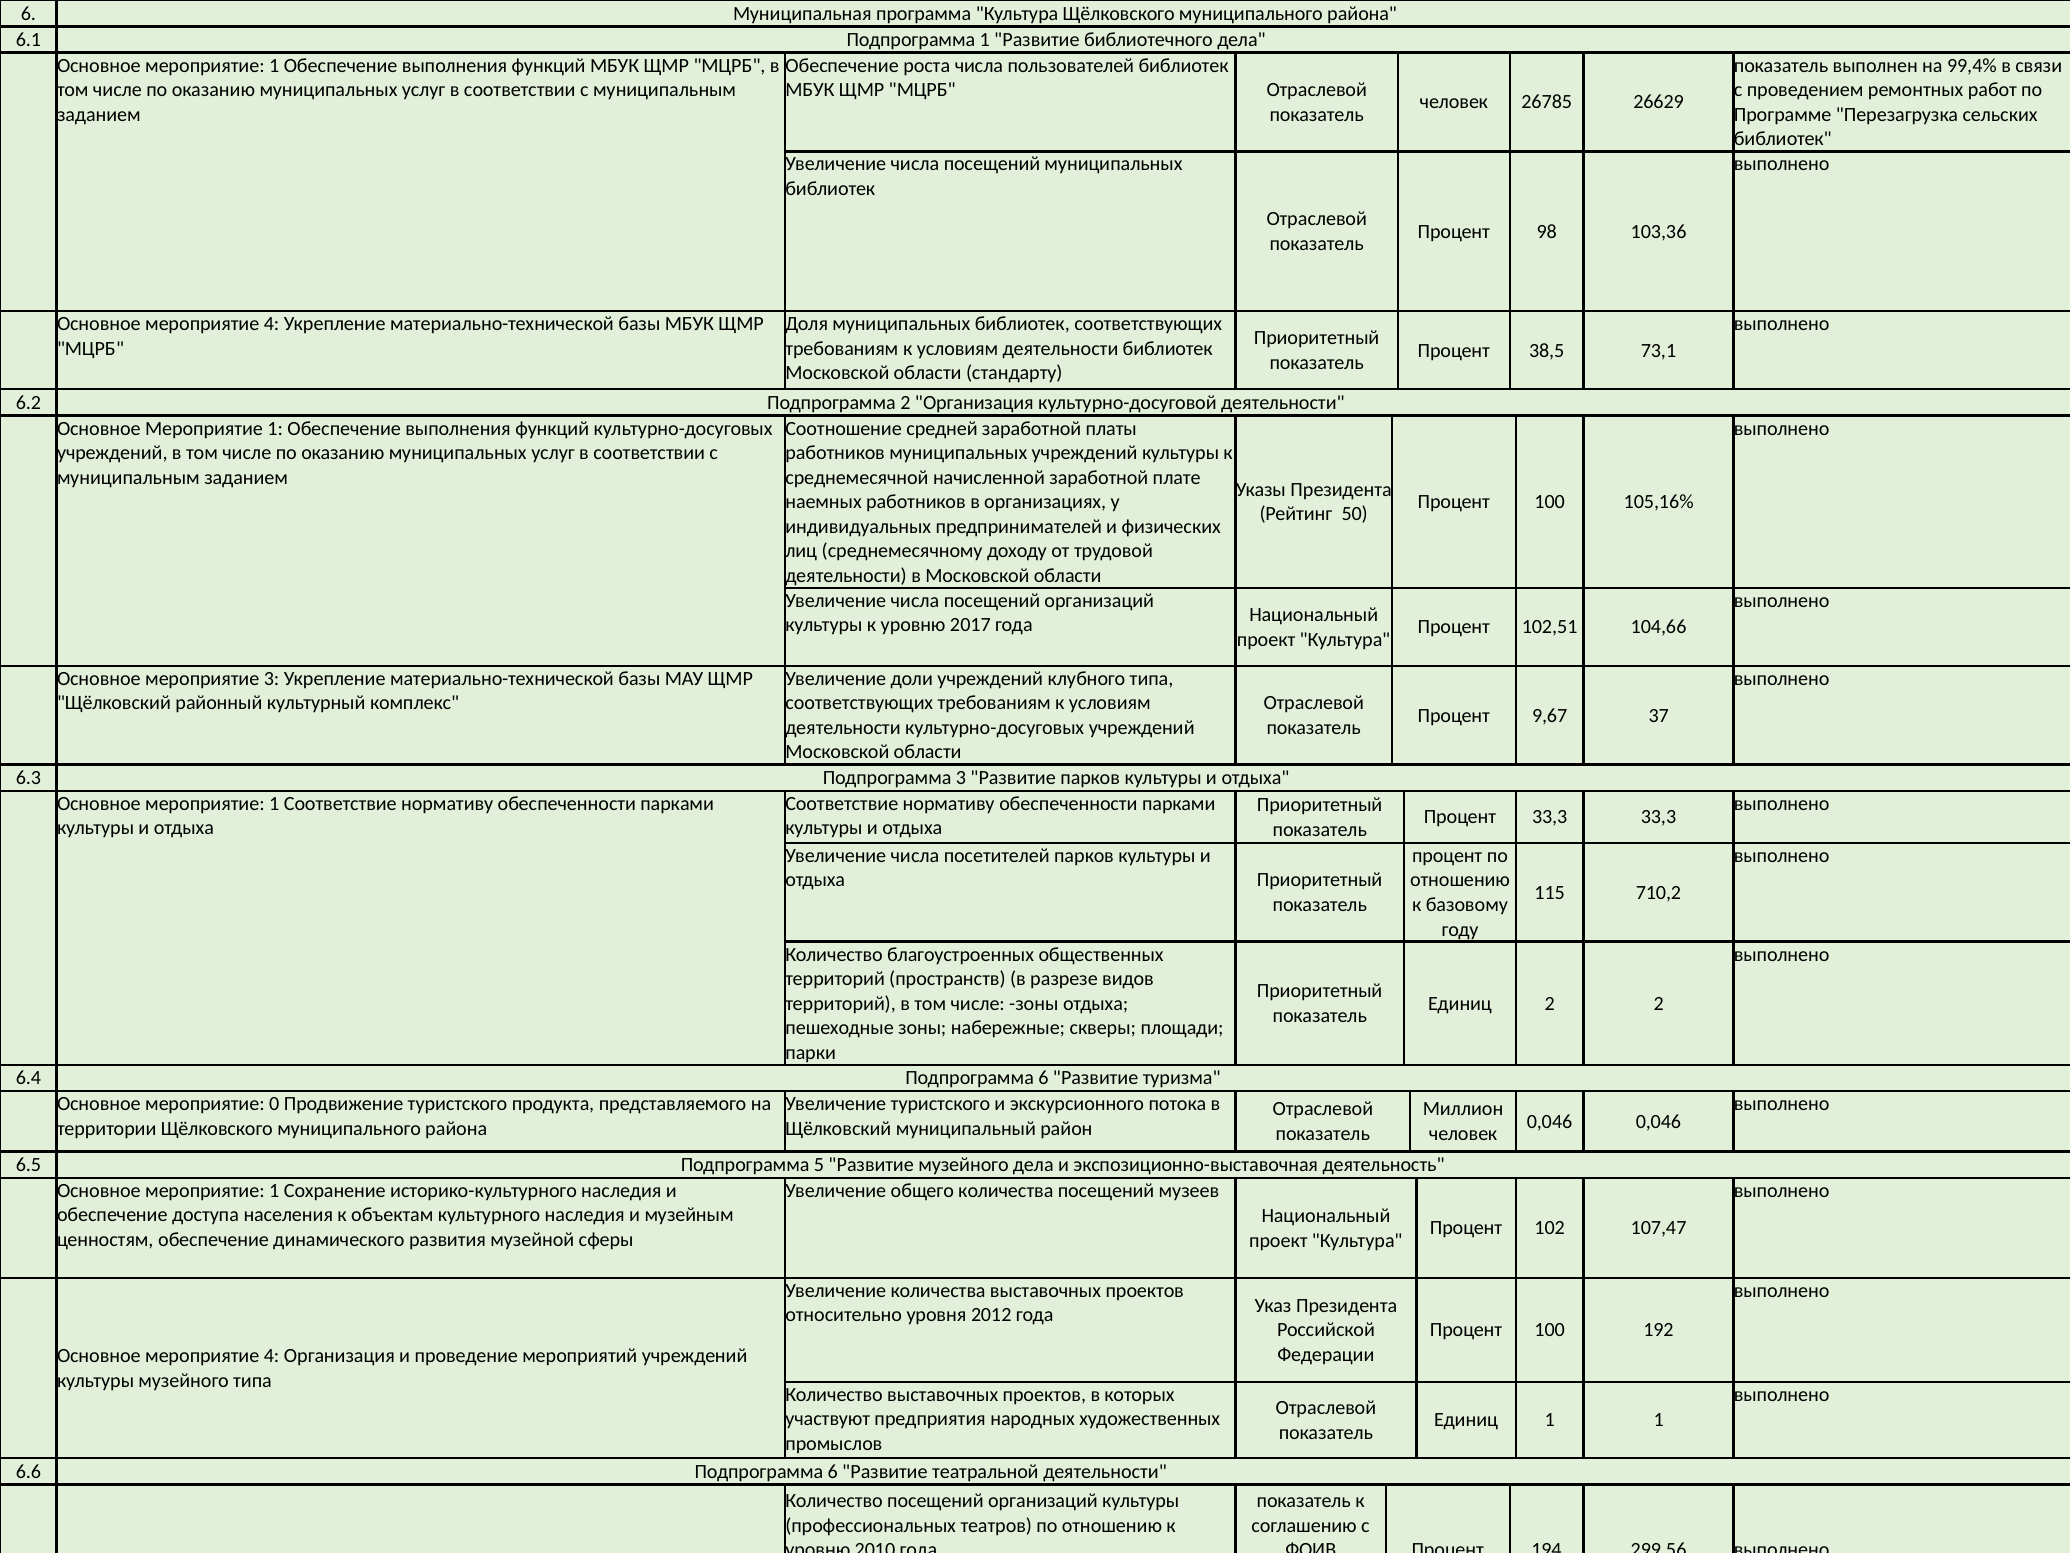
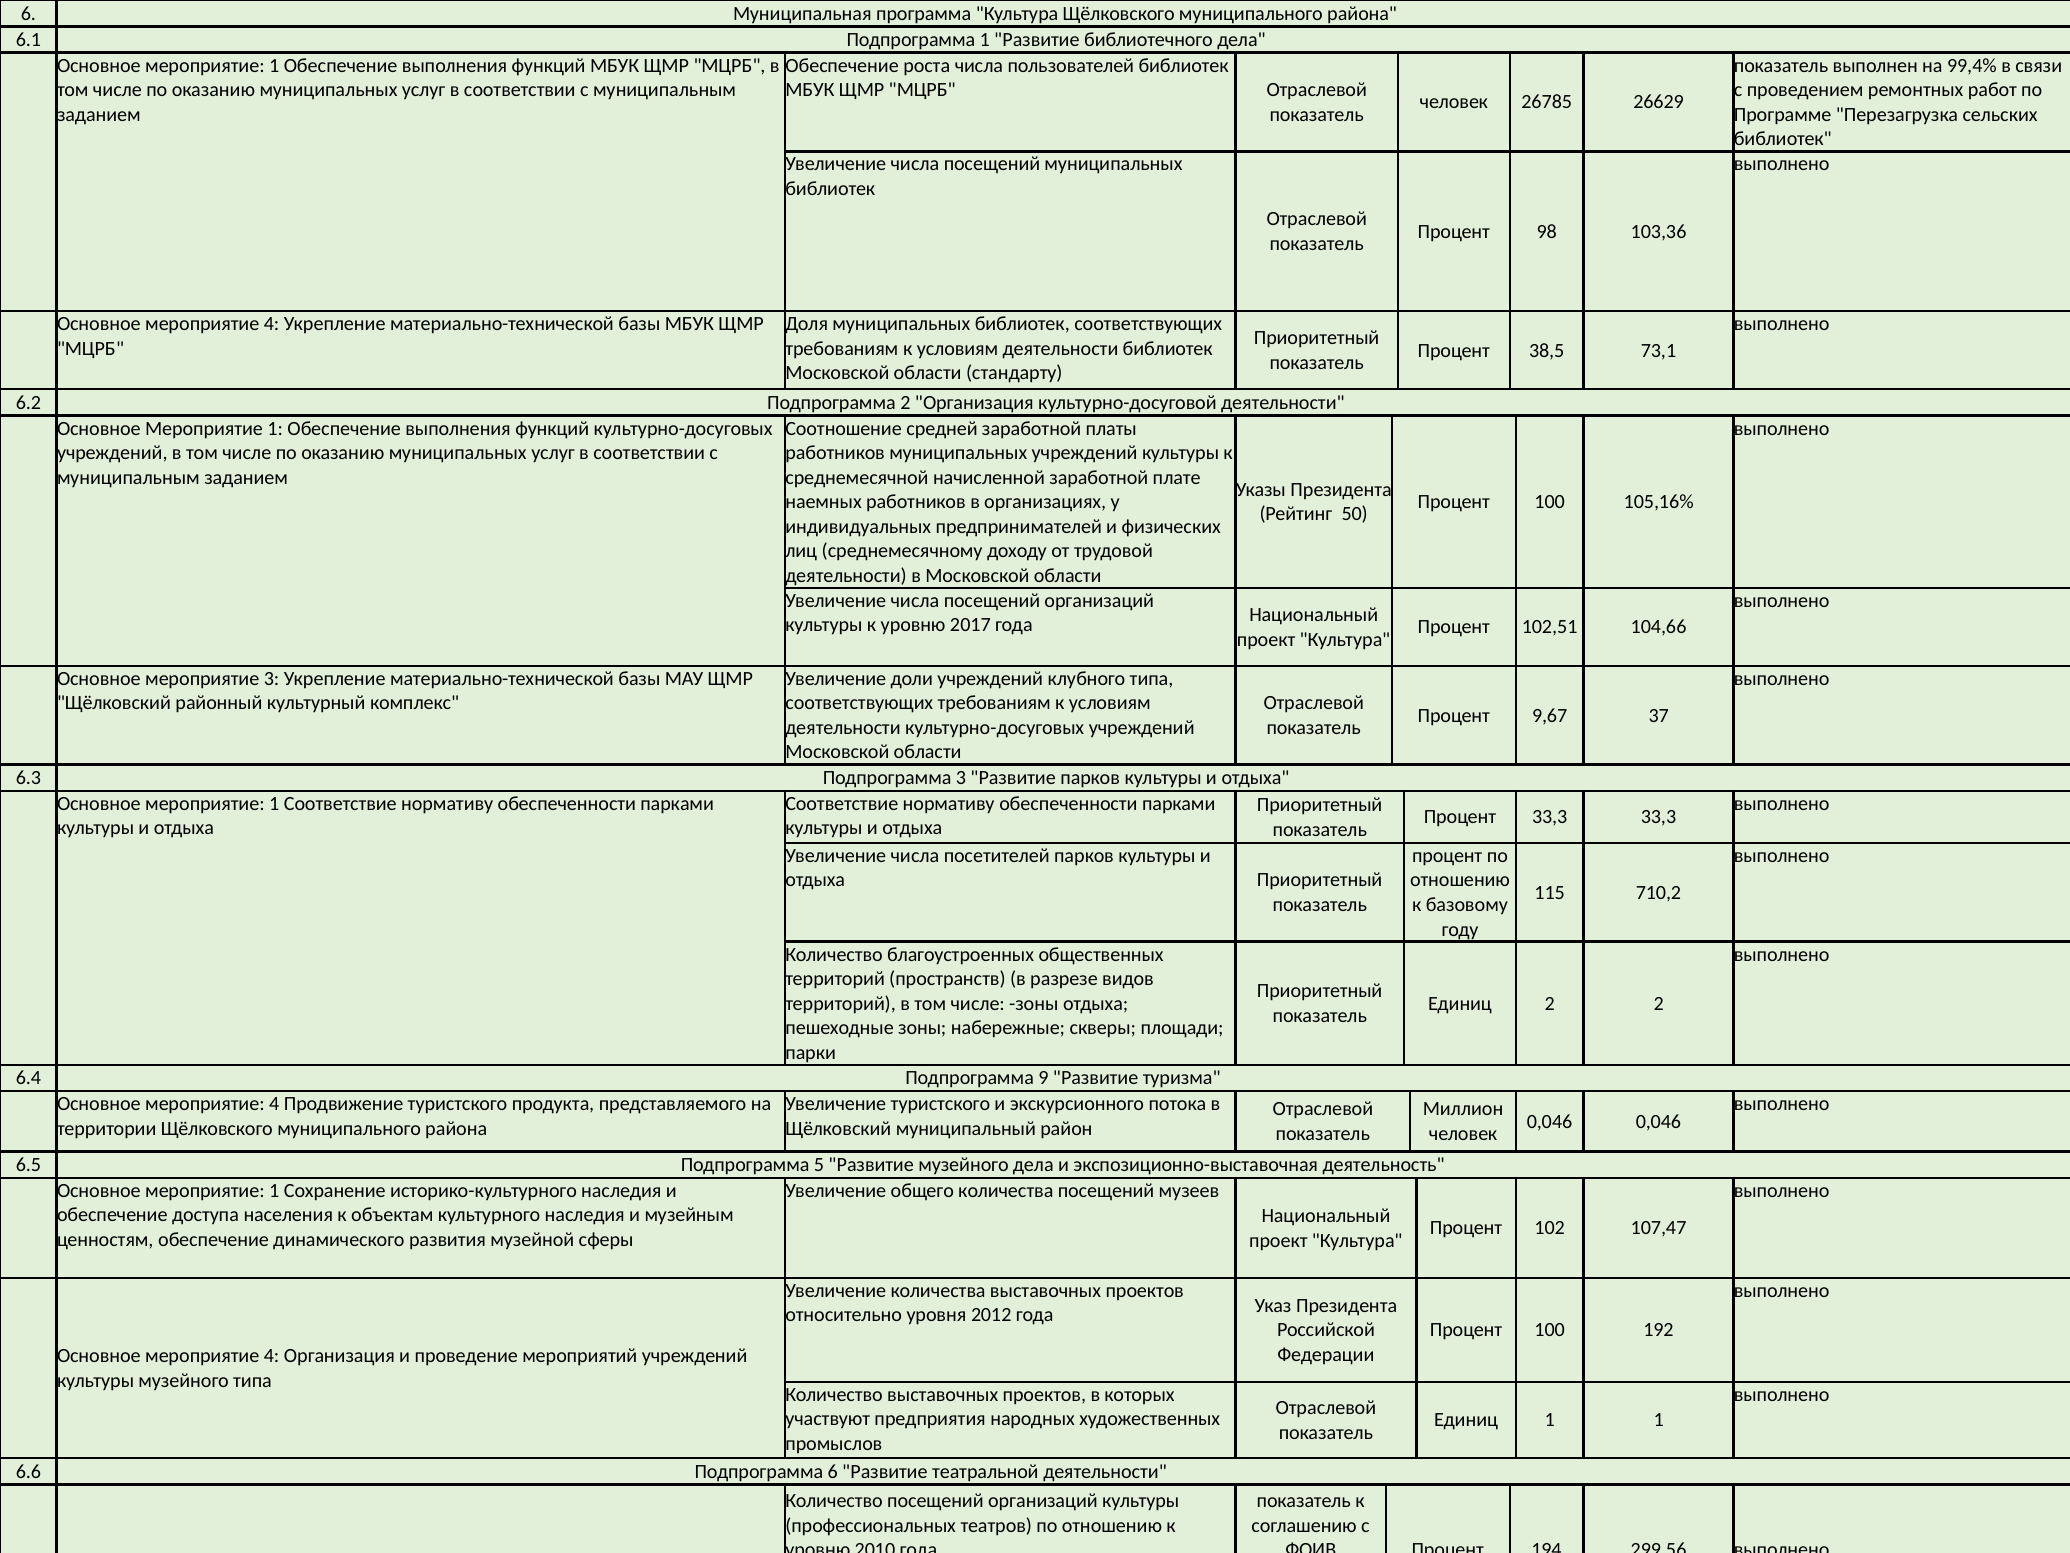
6.4 Подпрограмма 6: 6 -> 9
0 at (274, 1104): 0 -> 4
